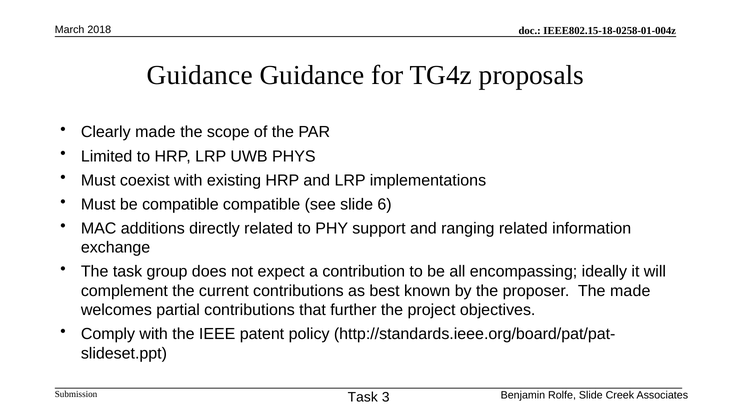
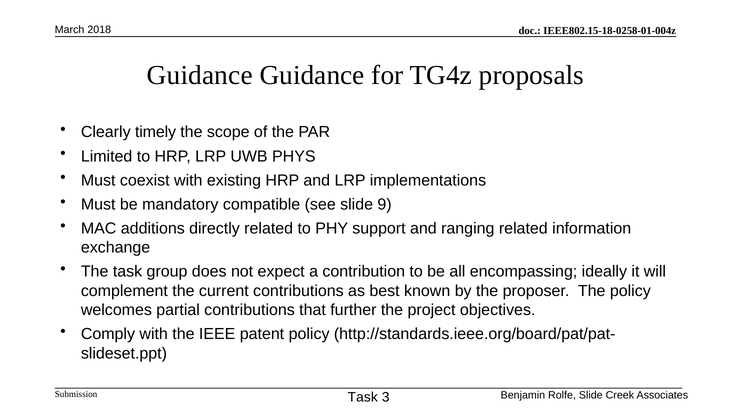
Clearly made: made -> timely
be compatible: compatible -> mandatory
6: 6 -> 9
The made: made -> policy
